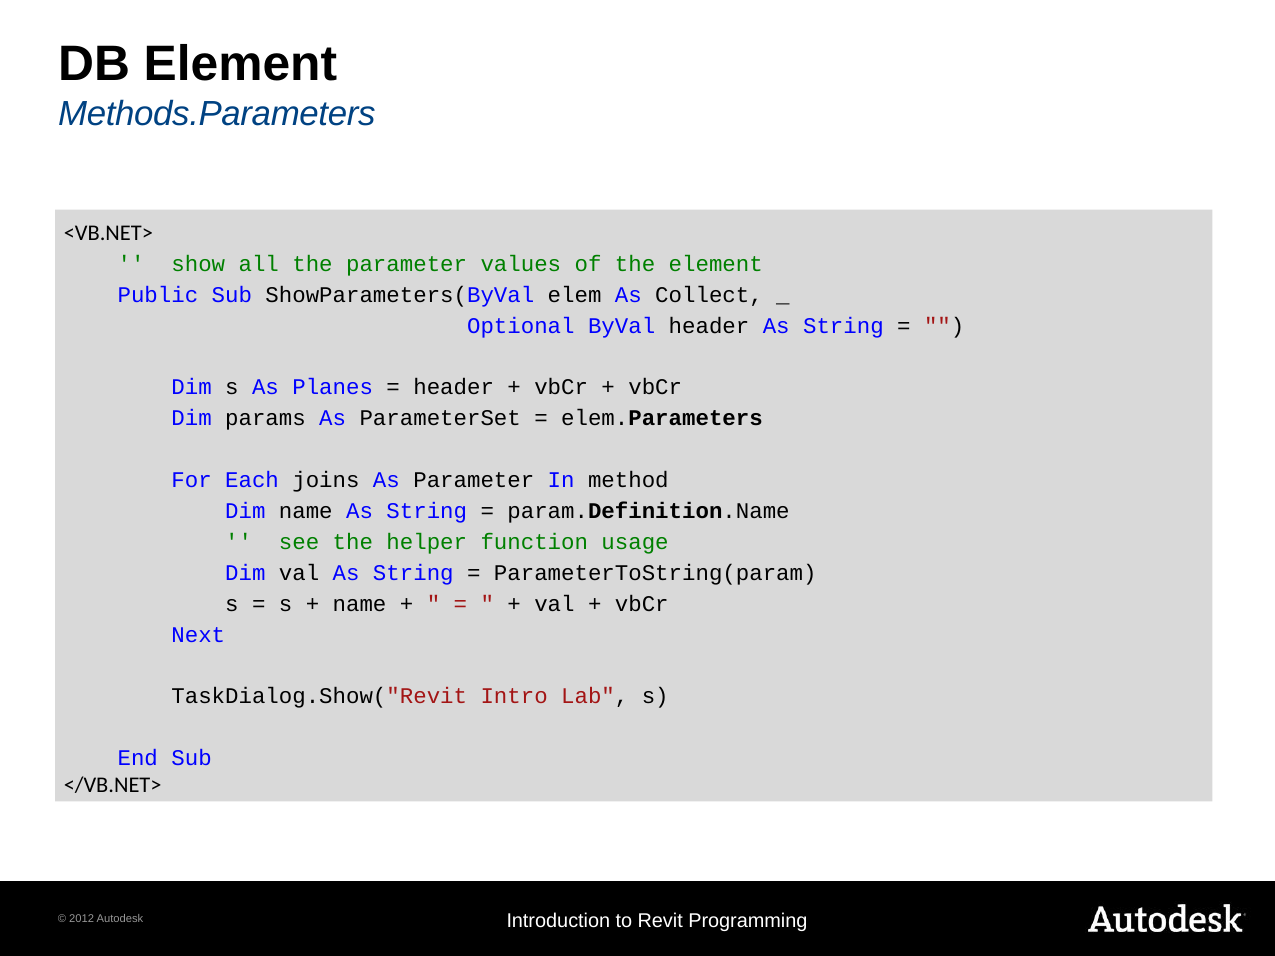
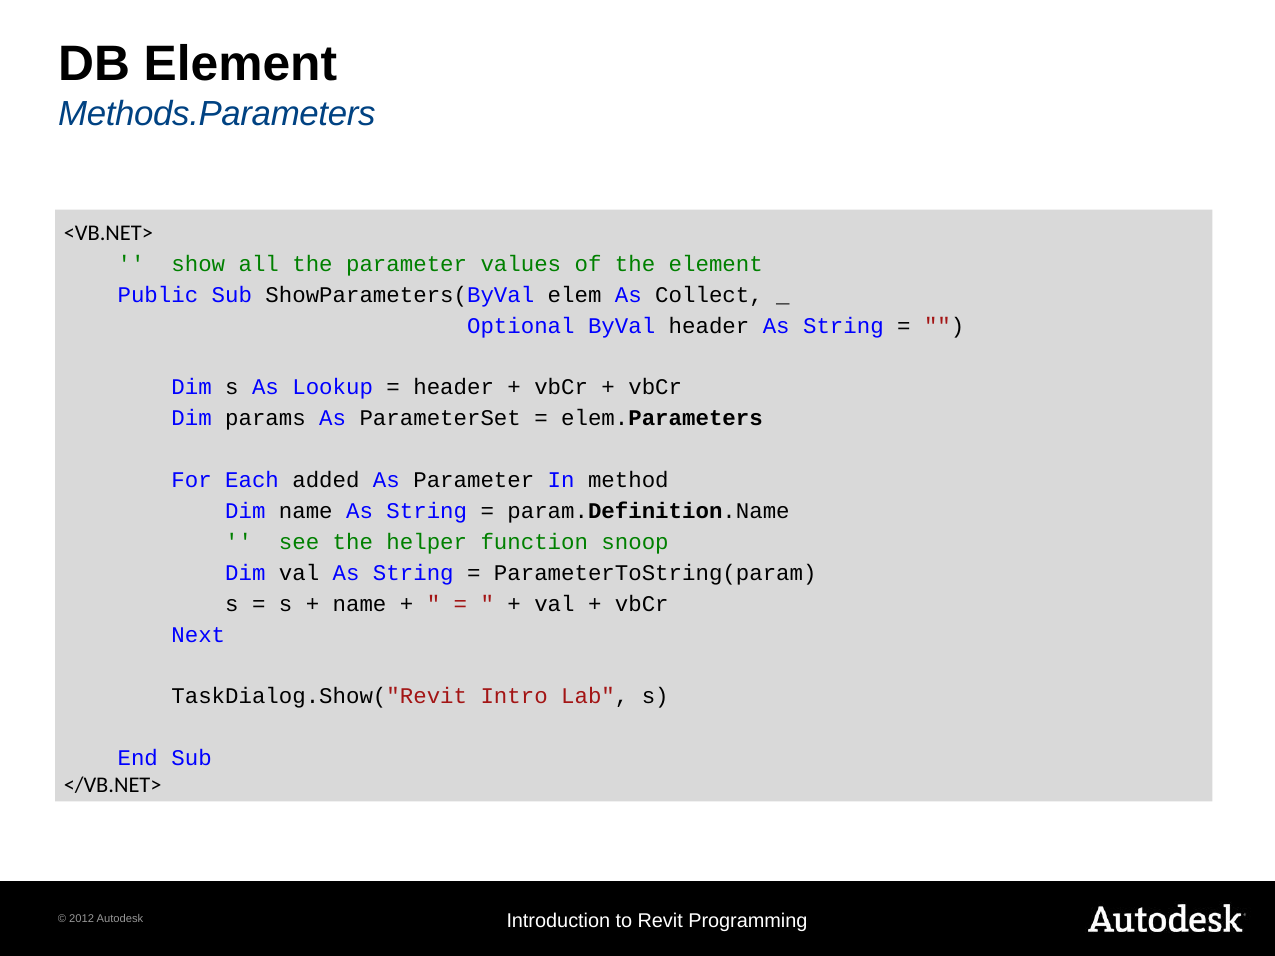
Planes: Planes -> Lookup
joins: joins -> added
usage: usage -> snoop
